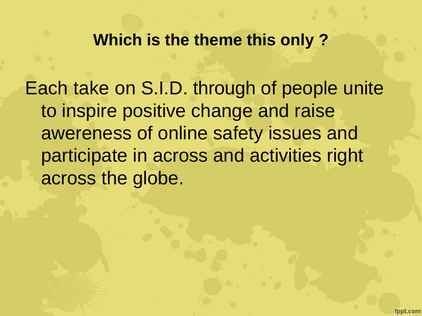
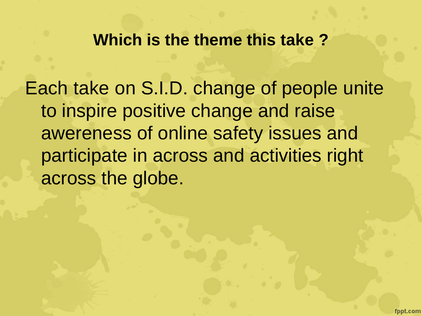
this only: only -> take
S.I.D through: through -> change
